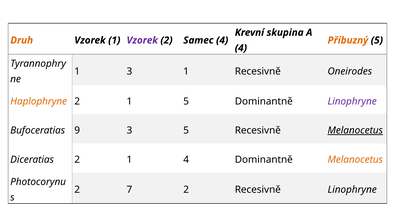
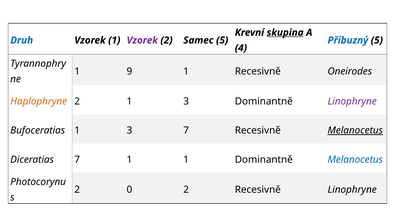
skupina underline: none -> present
Druh colour: orange -> blue
Samec 4: 4 -> 5
Příbuzný colour: orange -> blue
1 3: 3 -> 9
2 1 5: 5 -> 3
Bufoceratias 9: 9 -> 1
3 5: 5 -> 7
Diceratias 2: 2 -> 7
1 4: 4 -> 1
Melanocetus at (355, 160) colour: orange -> blue
7: 7 -> 0
